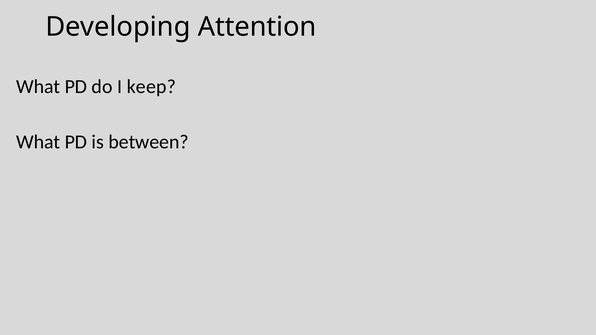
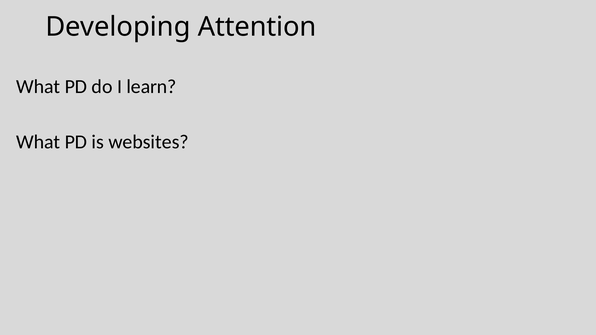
keep: keep -> learn
between: between -> websites
